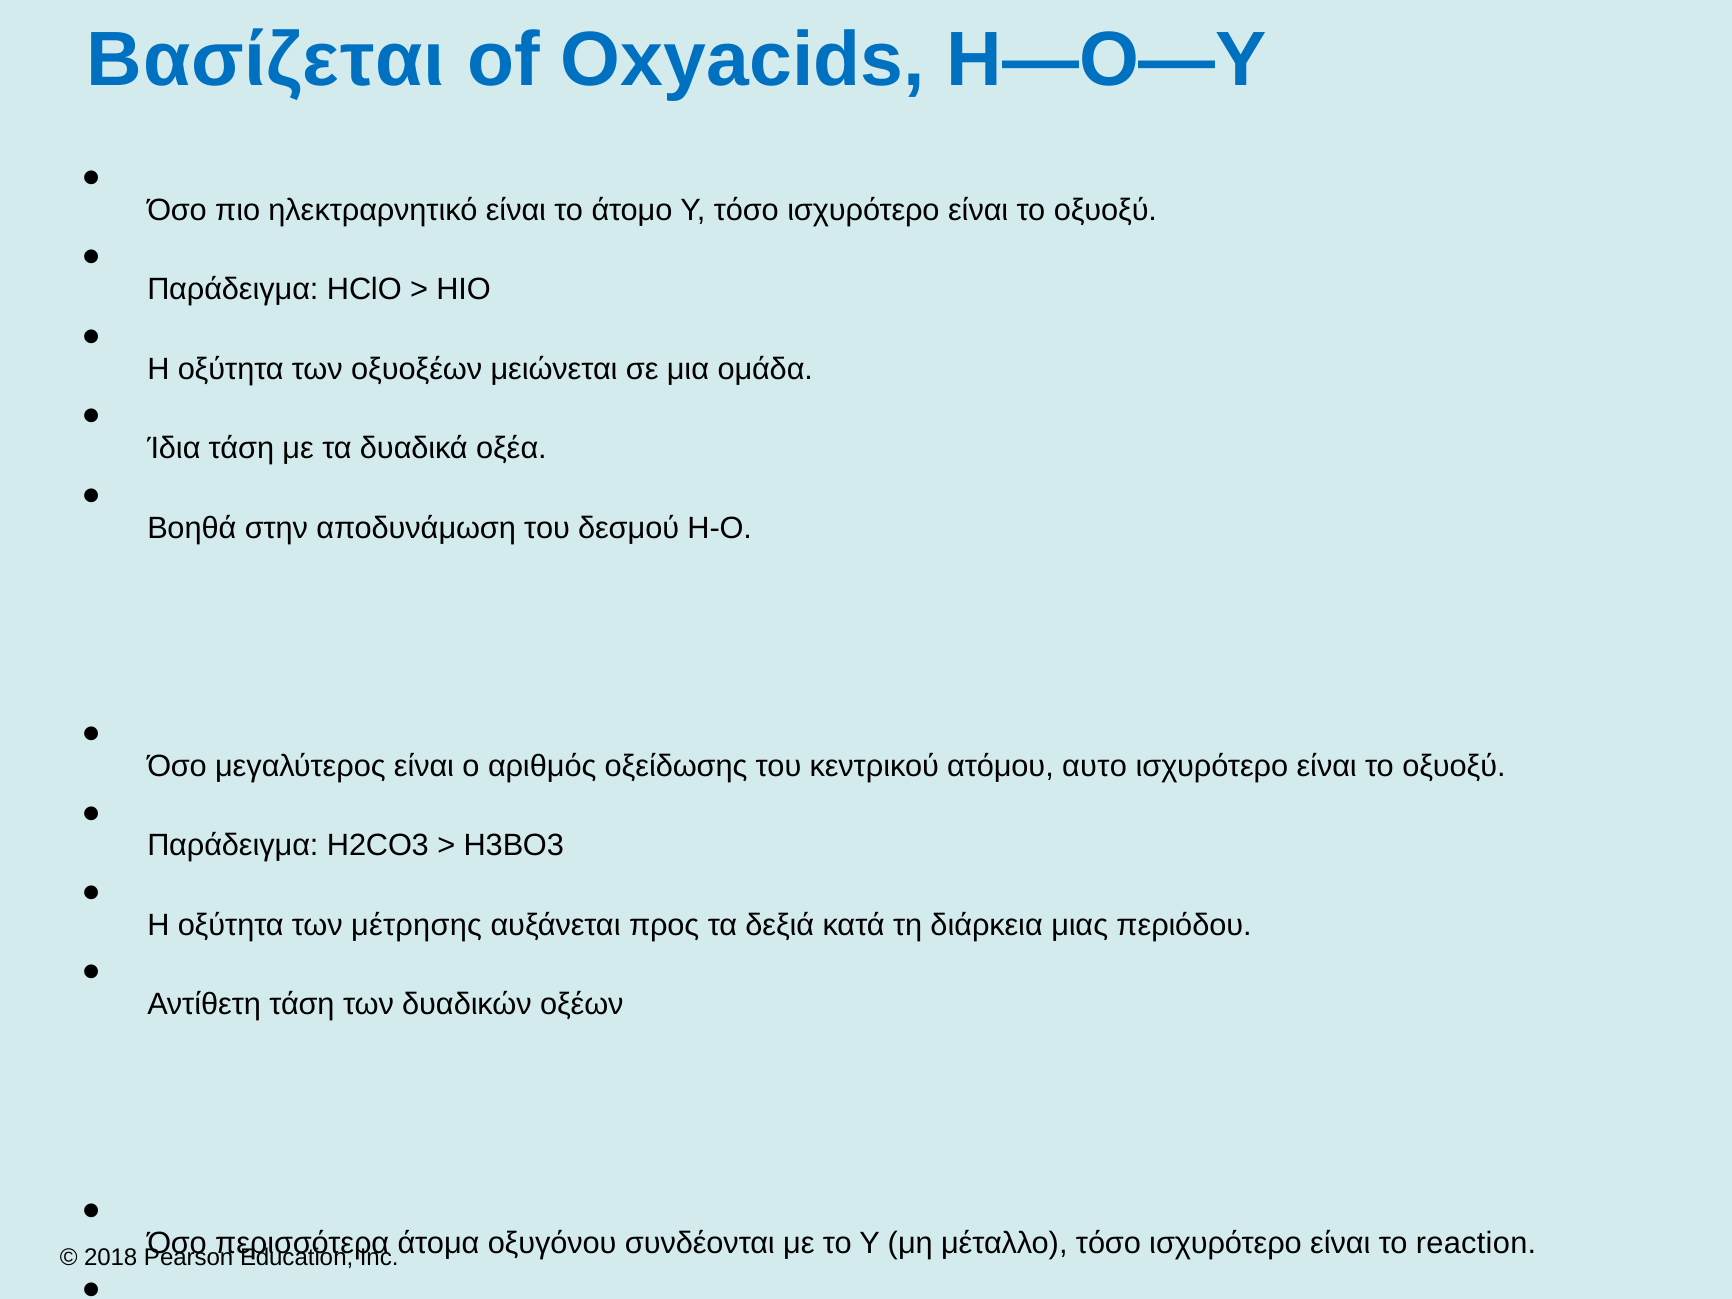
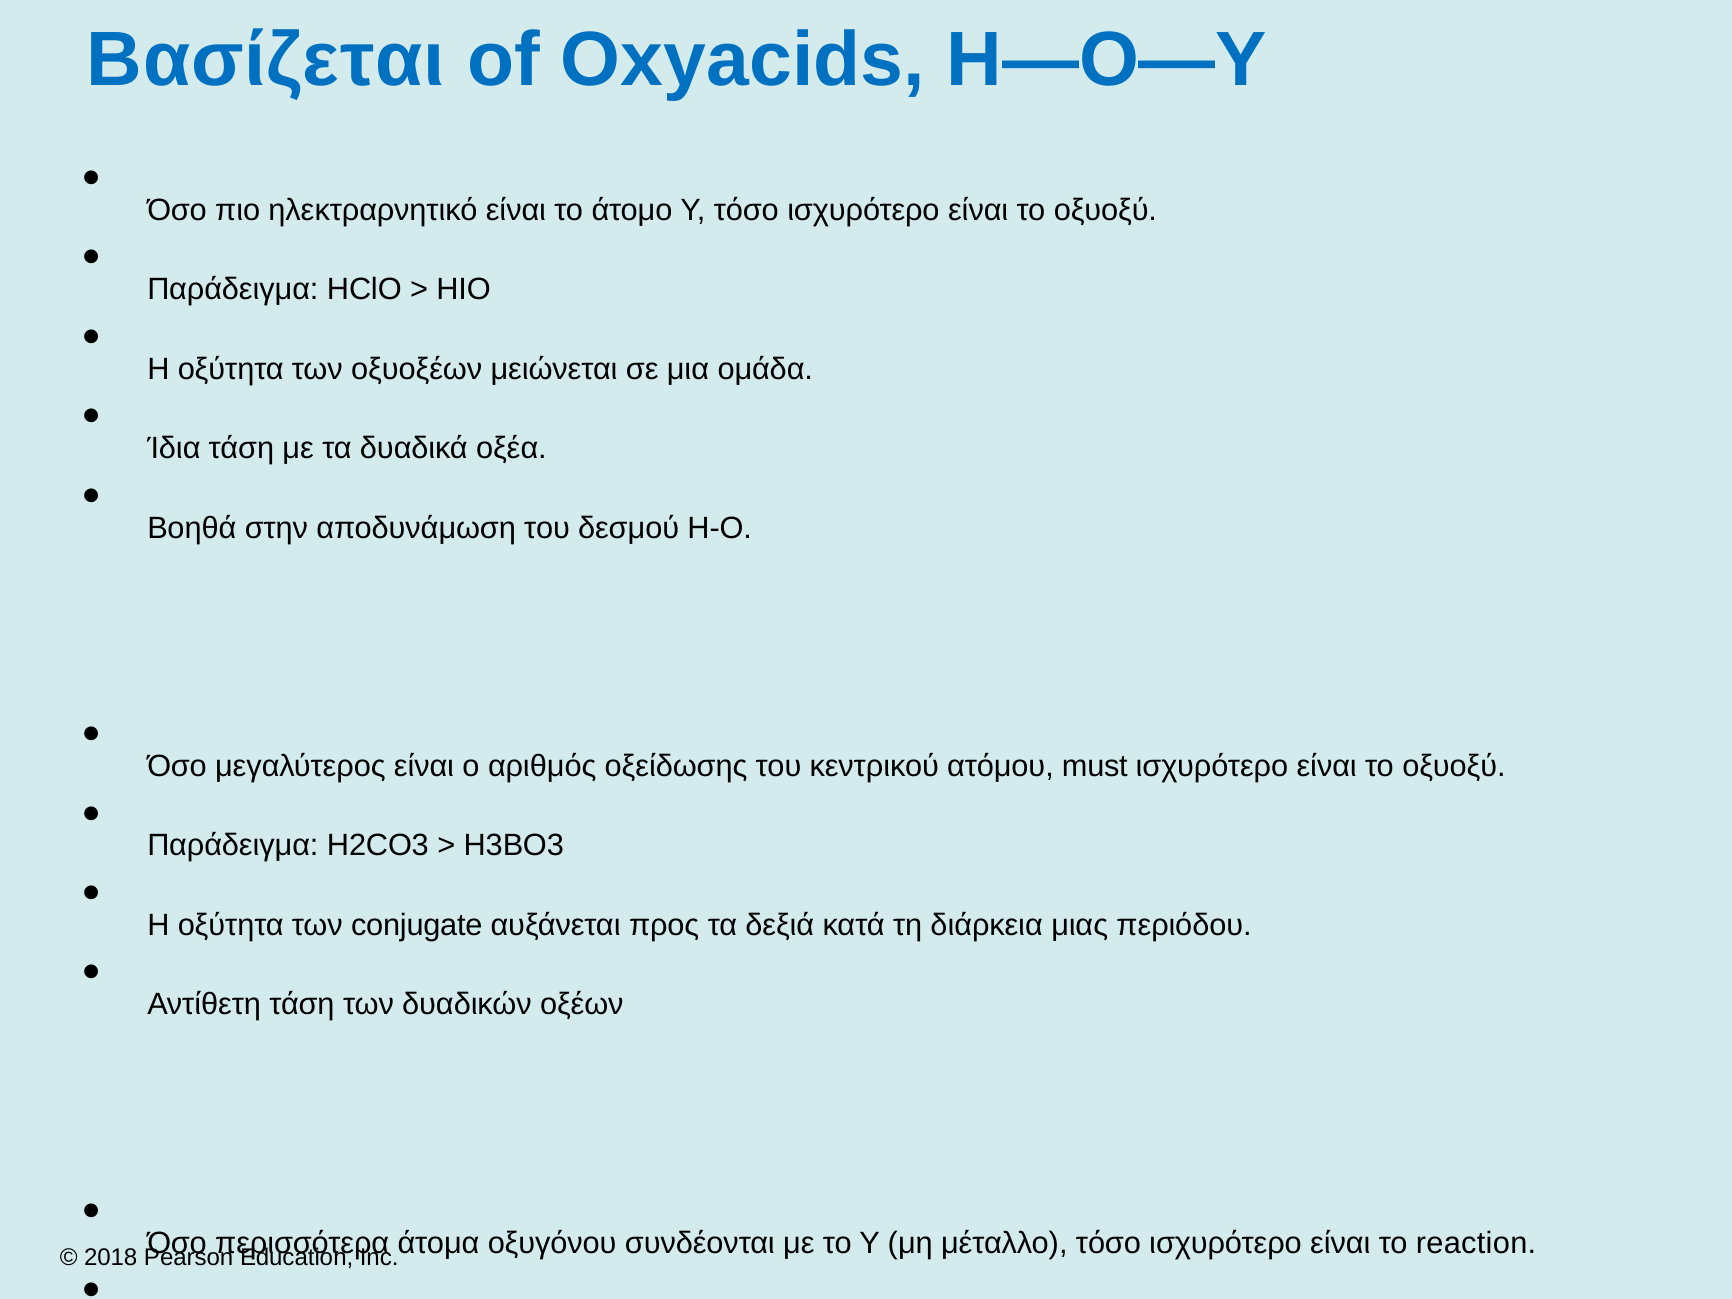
αυτο: αυτο -> must
μέτρησης: μέτρησης -> conjugate
